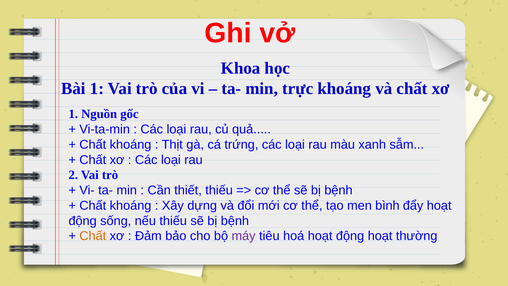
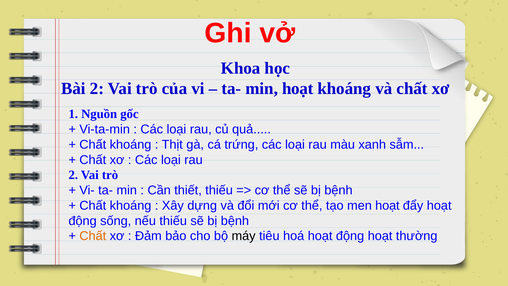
Bài 1: 1 -> 2
min trực: trực -> hoạt
men bình: bình -> hoạt
máy colour: purple -> black
